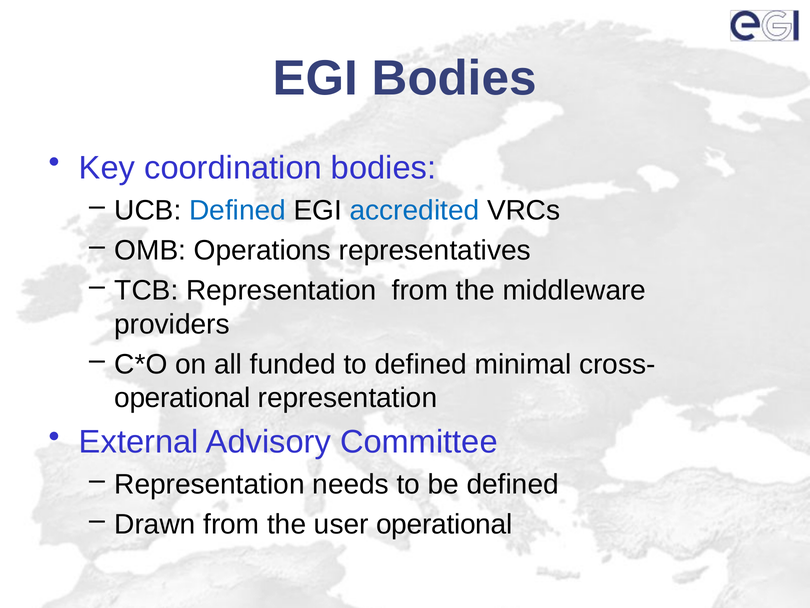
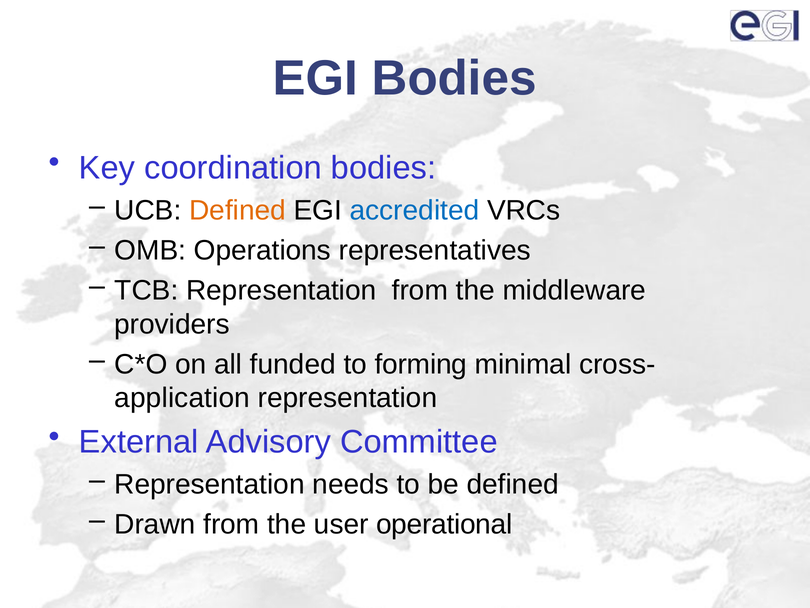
Defined at (238, 210) colour: blue -> orange
to defined: defined -> forming
operational at (182, 398): operational -> application
